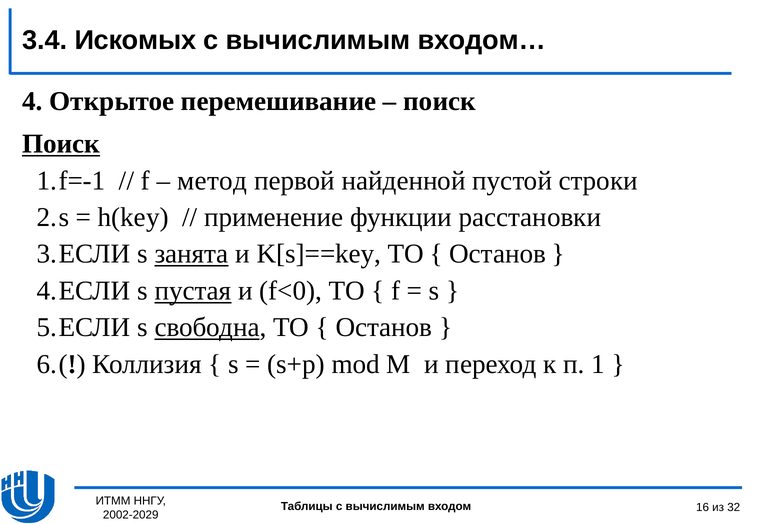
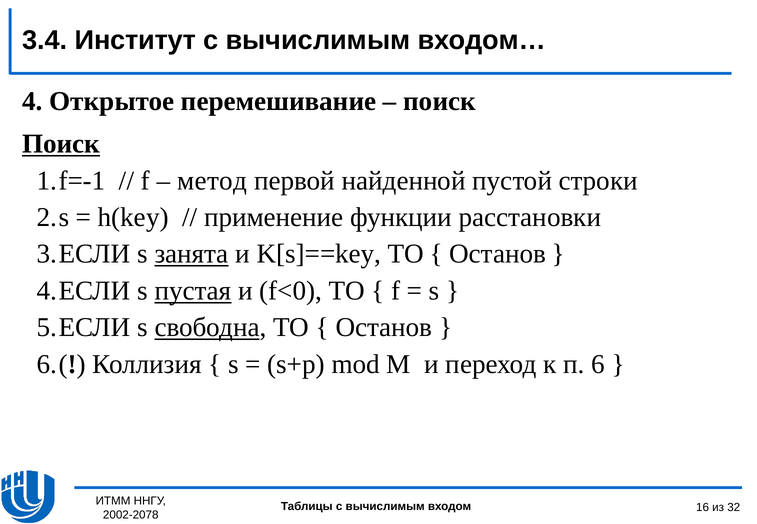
Искомых: Искомых -> Институт
1: 1 -> 6
2002-2029: 2002-2029 -> 2002-2078
